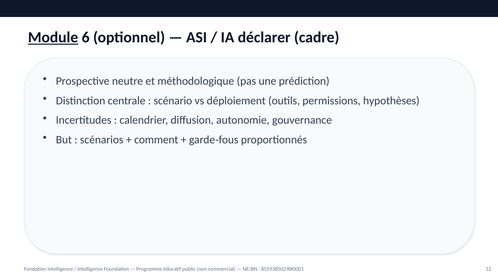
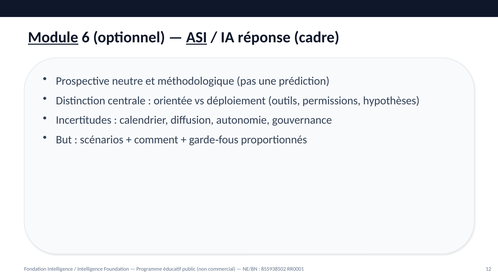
ASI underline: none -> present
déclarer: déclarer -> réponse
scénario: scénario -> orientée
